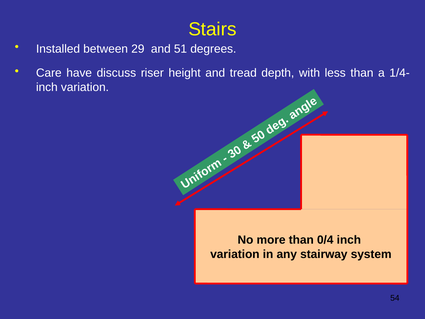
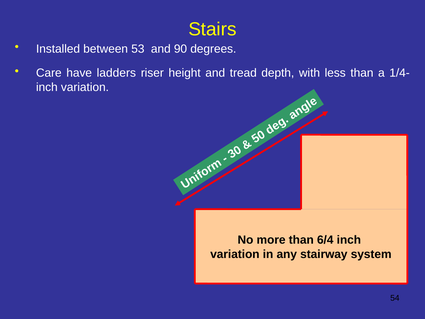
29: 29 -> 53
51: 51 -> 90
discuss: discuss -> ladders
0/4: 0/4 -> 6/4
